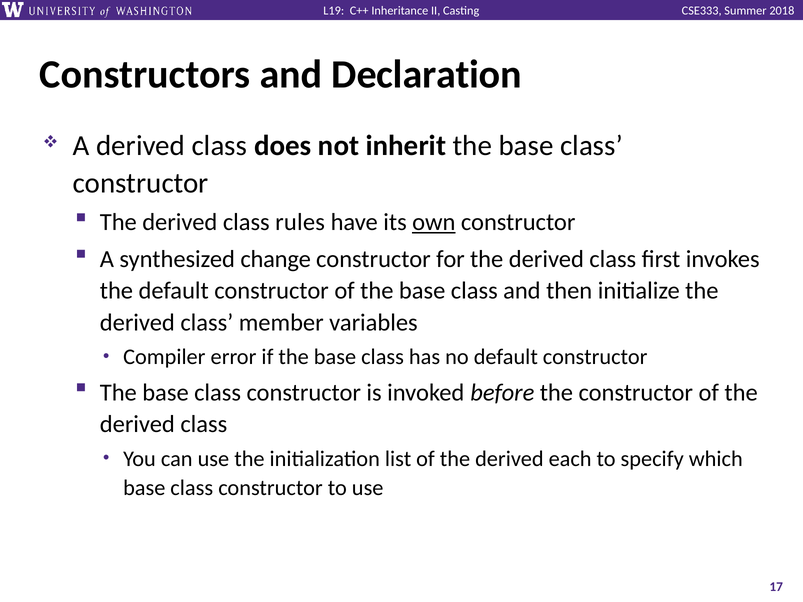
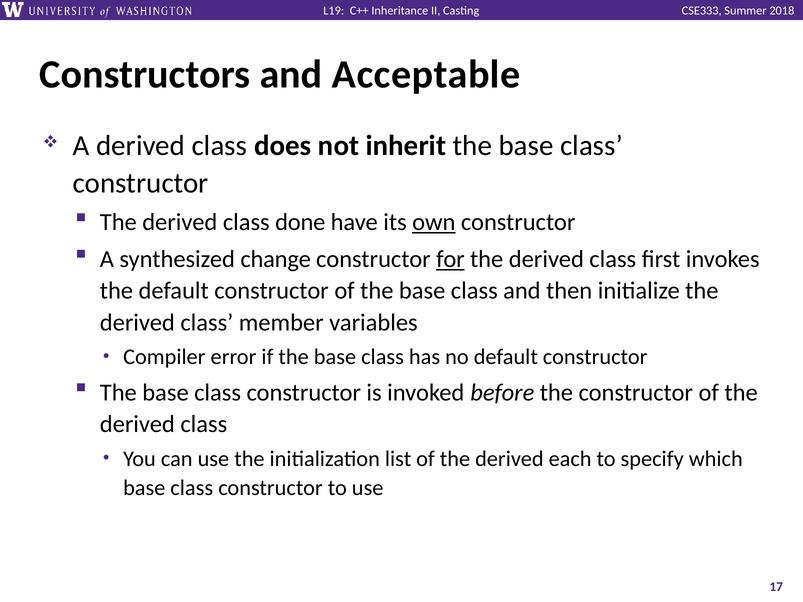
Declaration: Declaration -> Acceptable
rules: rules -> done
for underline: none -> present
